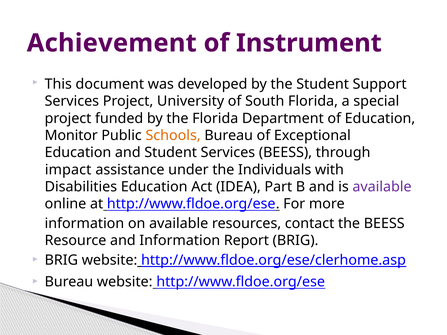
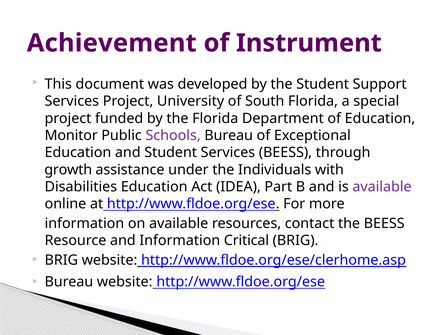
Schools colour: orange -> purple
impact: impact -> growth
Report: Report -> Critical
